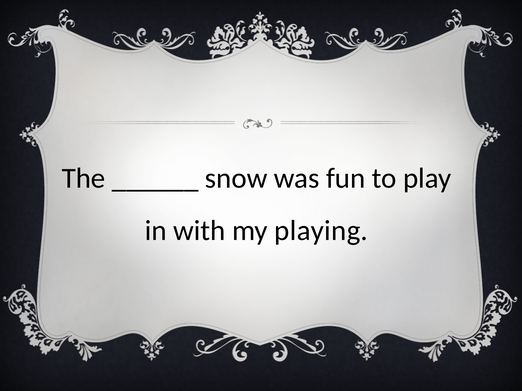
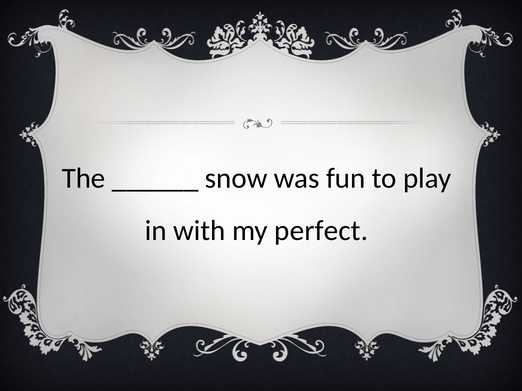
playing: playing -> perfect
